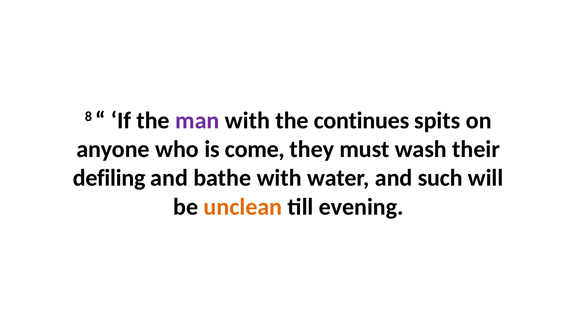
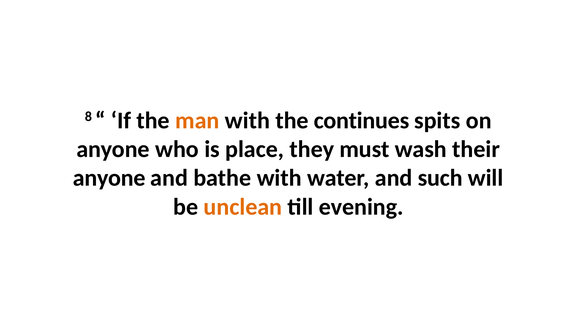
man colour: purple -> orange
come: come -> place
defiling at (109, 178): defiling -> anyone
